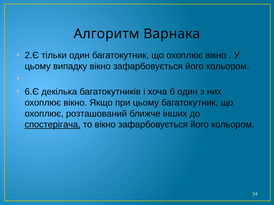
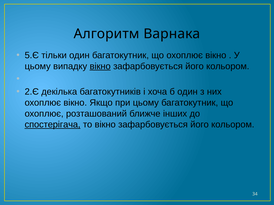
2.Є: 2.Є -> 5.Є
вікно at (100, 66) underline: none -> present
6.Є: 6.Є -> 2.Є
